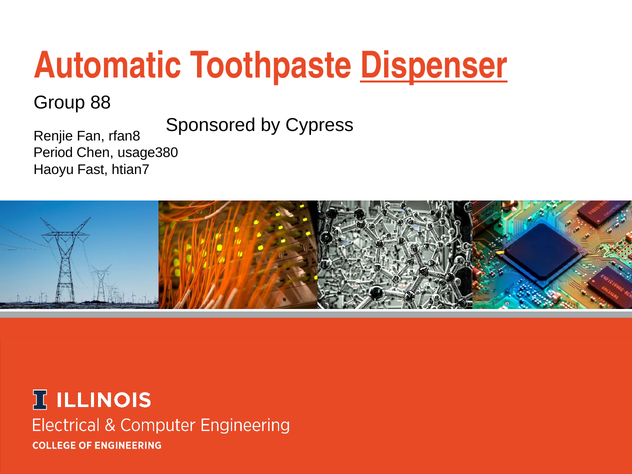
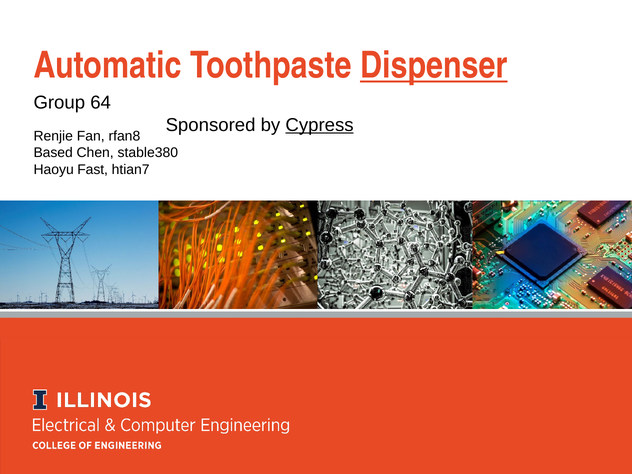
88: 88 -> 64
Cypress underline: none -> present
Period: Period -> Based
usage380: usage380 -> stable380
